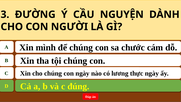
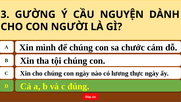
ĐƯỜNG: ĐƯỜNG -> GƯỜNG
